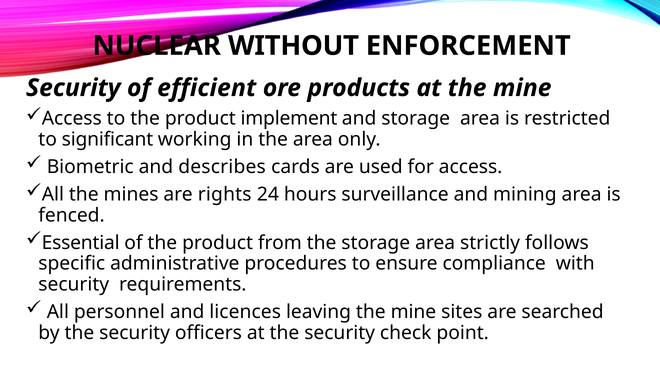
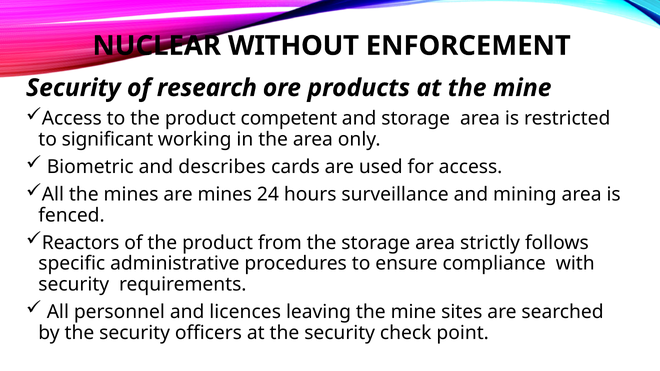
efficient: efficient -> research
implement: implement -> competent
are rights: rights -> mines
Essential: Essential -> Reactors
